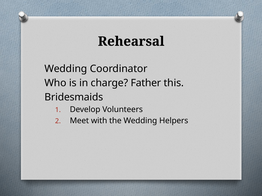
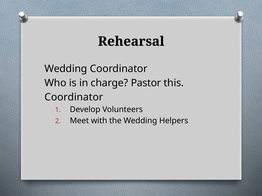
Father: Father -> Pastor
Bridesmaids at (74, 97): Bridesmaids -> Coordinator
